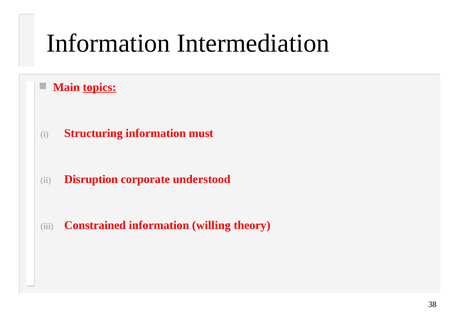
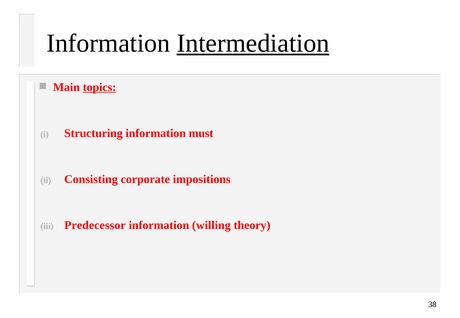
Intermediation underline: none -> present
Disruption: Disruption -> Consisting
understood: understood -> impositions
Constrained: Constrained -> Predecessor
